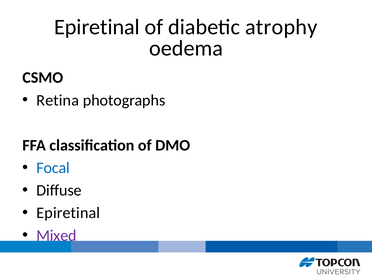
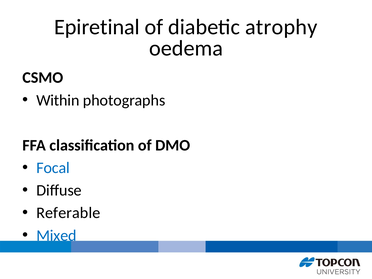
Retina: Retina -> Within
Epiretinal at (68, 213): Epiretinal -> Referable
Mixed colour: purple -> blue
